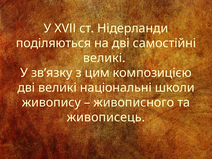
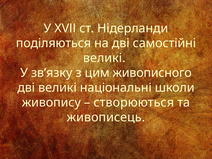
композицією: композицією -> живописного
живописного: живописного -> створюються
